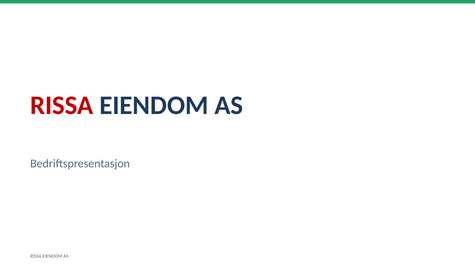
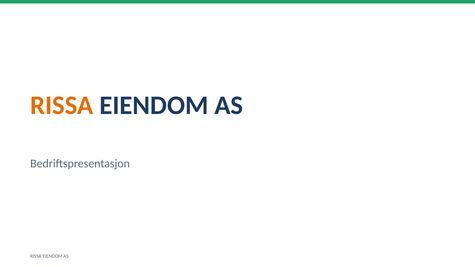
RISSA at (62, 105) colour: red -> orange
